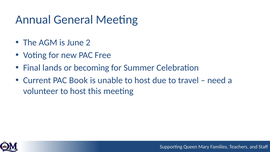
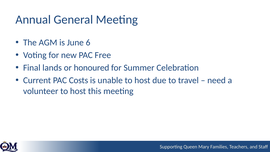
2: 2 -> 6
becoming: becoming -> honoured
Book: Book -> Costs
